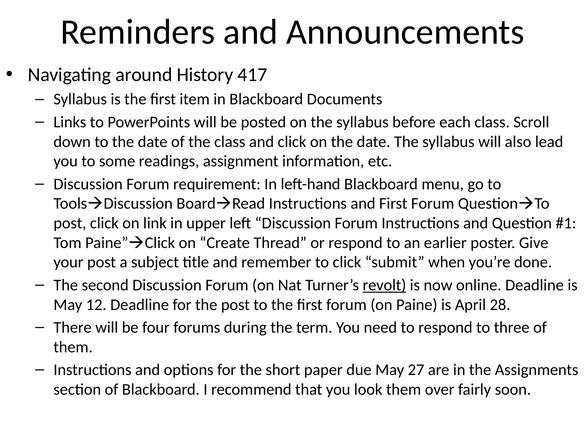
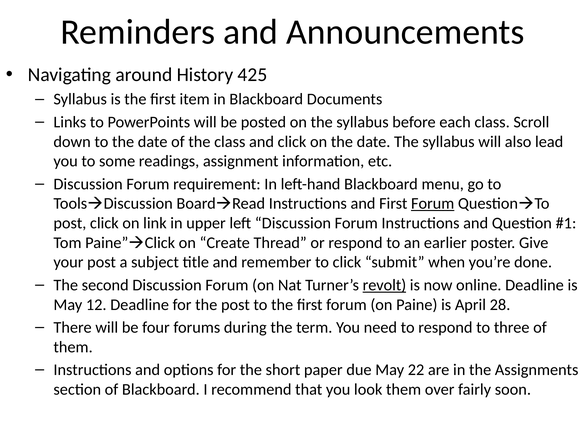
417: 417 -> 425
Forum at (433, 203) underline: none -> present
27: 27 -> 22
